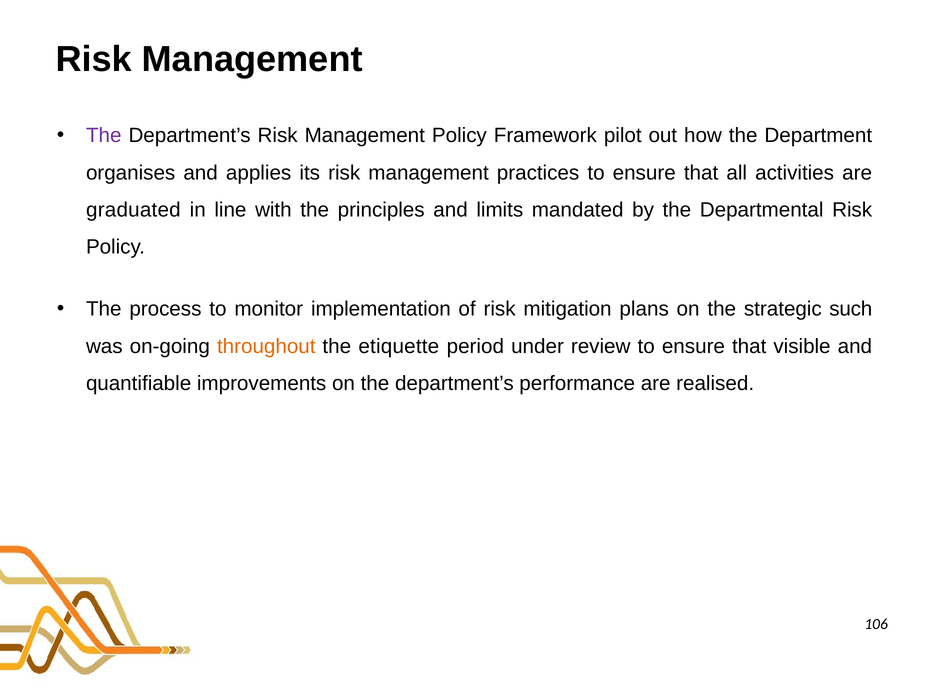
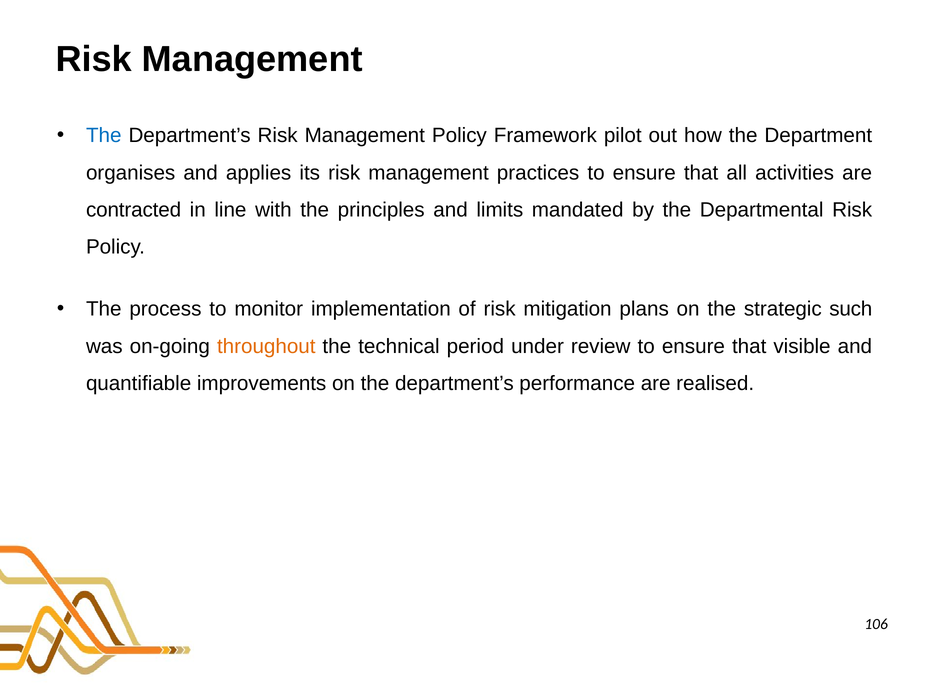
The at (104, 136) colour: purple -> blue
graduated: graduated -> contracted
etiquette: etiquette -> technical
